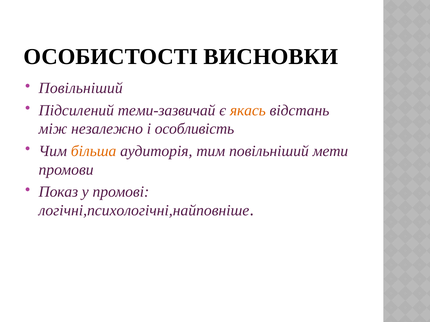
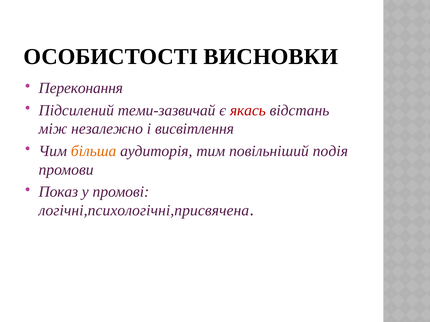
Повільніший at (81, 88): Повільніший -> Переконання
якась colour: orange -> red
особливість: особливість -> висвітлення
мети: мети -> подія
логічні,психологічні,найповніше: логічні,психологічні,найповніше -> логічні,психологічні,присвячена
